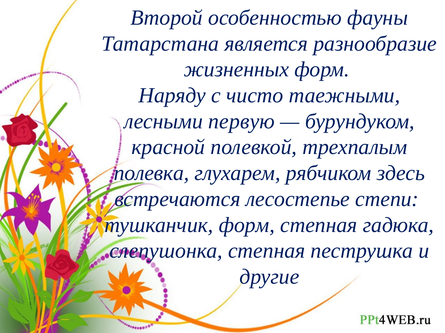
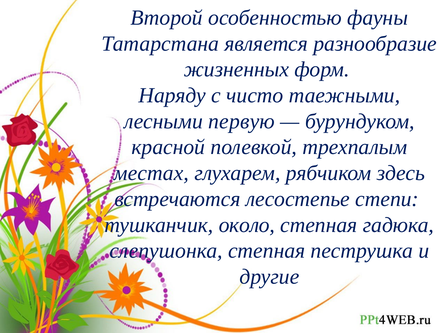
полевка: полевка -> местах
тушканчик форм: форм -> около
